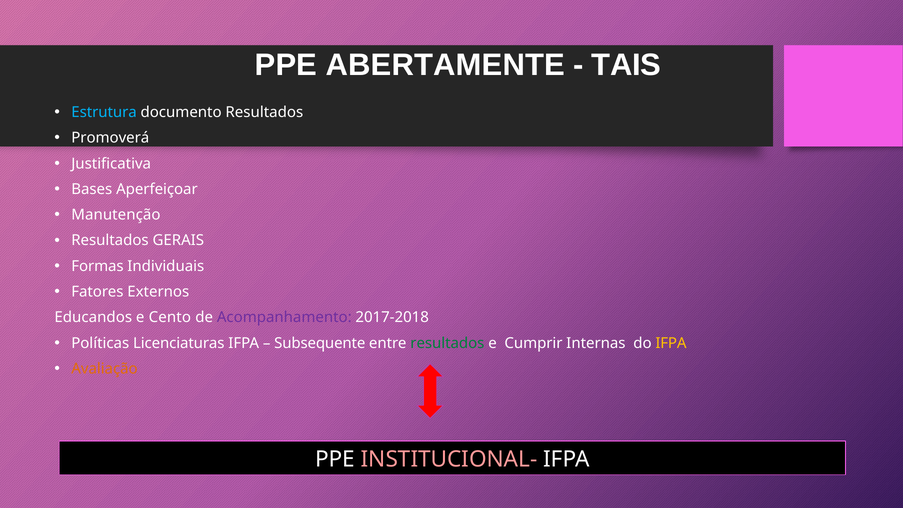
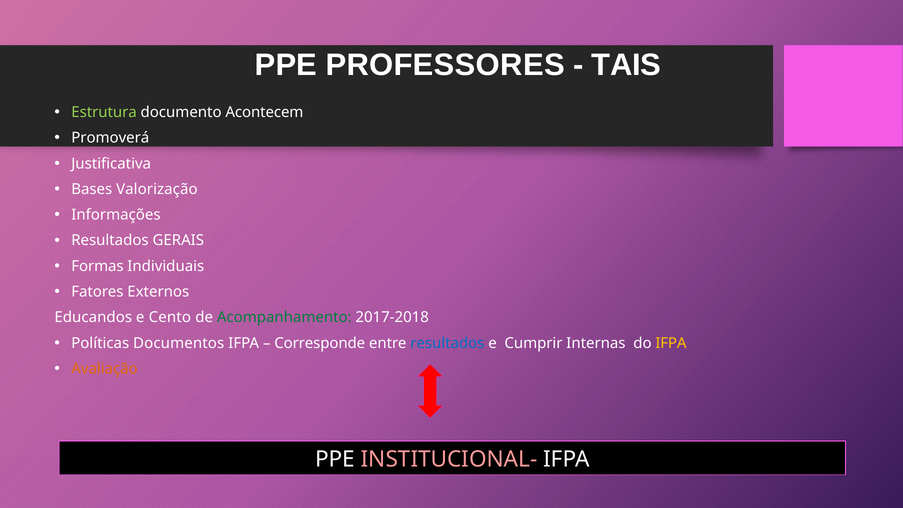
ABERTAMENTE: ABERTAMENTE -> PROFESSORES
Estrutura colour: light blue -> light green
documento Resultados: Resultados -> Acontecem
Aperfeiçoar: Aperfeiçoar -> Valorização
Manutenção: Manutenção -> Informações
Acompanhamento colour: purple -> green
Licenciaturas: Licenciaturas -> Documentos
Subsequente: Subsequente -> Corresponde
resultados at (447, 343) colour: green -> blue
